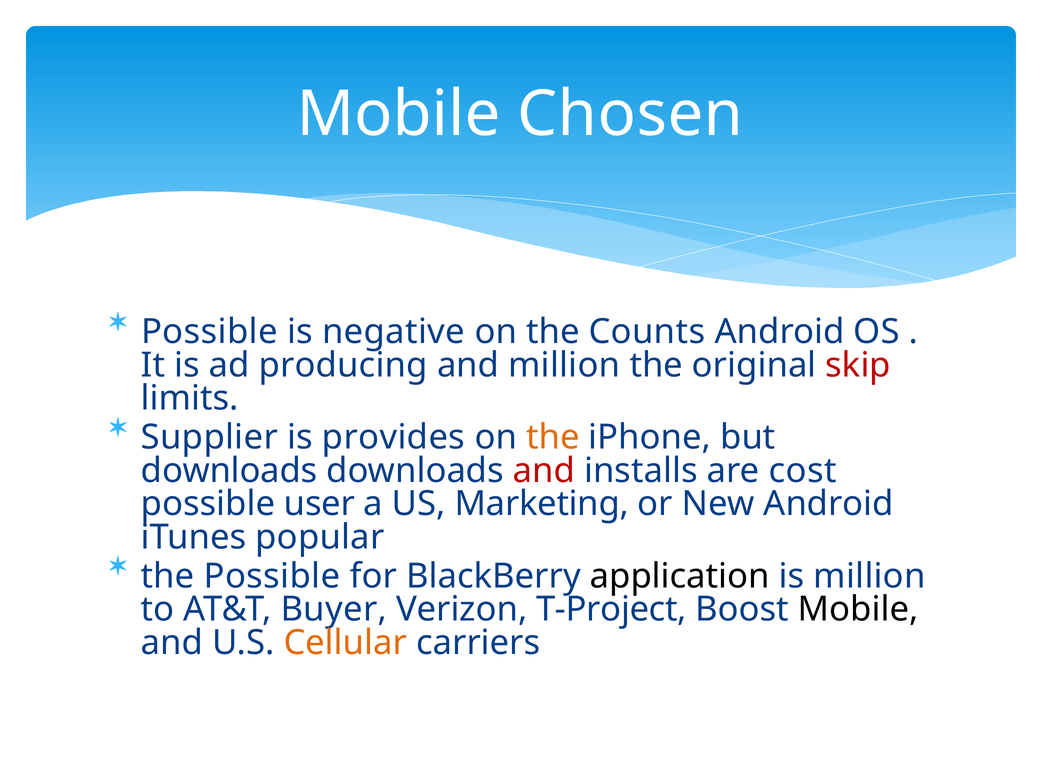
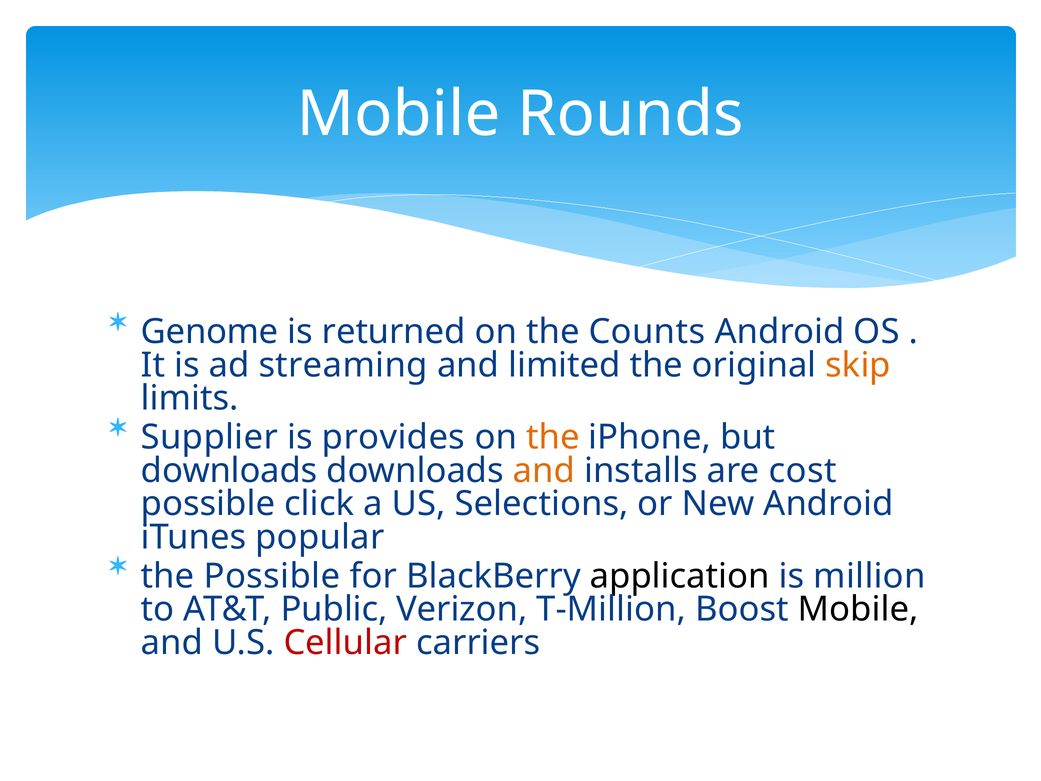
Chosen: Chosen -> Rounds
Possible at (209, 332): Possible -> Genome
negative: negative -> returned
producing: producing -> streaming
and million: million -> limited
skip colour: red -> orange
and at (544, 470) colour: red -> orange
user: user -> click
Marketing: Marketing -> Selections
Buyer: Buyer -> Public
T-Project: T-Project -> T-Million
Cellular colour: orange -> red
